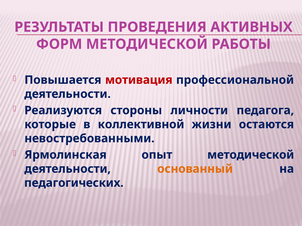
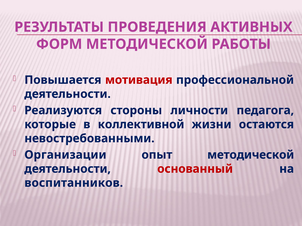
Ярмолинская: Ярмолинская -> Организации
основанный colour: orange -> red
педагогических: педагогических -> воспитанников
